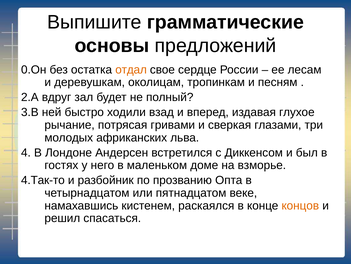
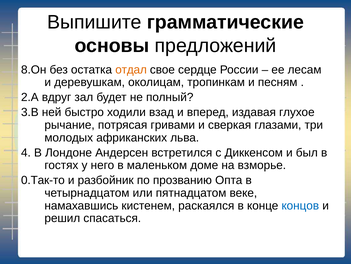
0.Он: 0.Он -> 8.Он
4.Так-то: 4.Так-то -> 0.Так-то
концов colour: orange -> blue
